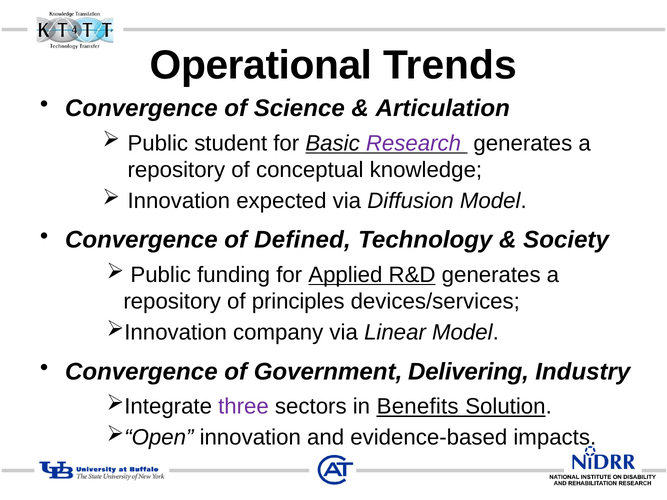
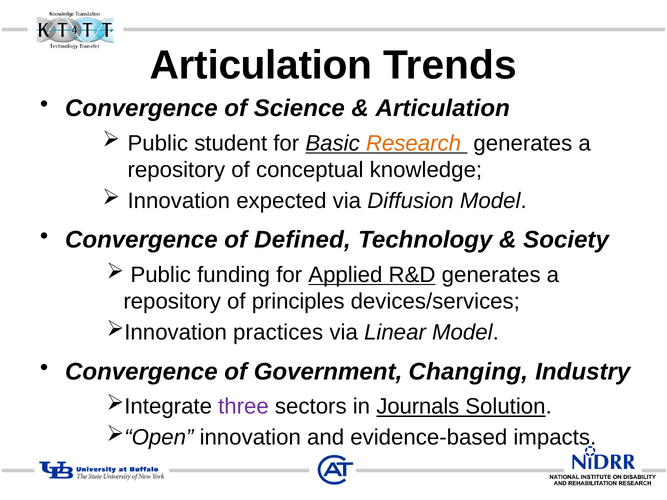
Operational at (261, 65): Operational -> Articulation
Research colour: purple -> orange
company: company -> practices
Delivering: Delivering -> Changing
Benefits: Benefits -> Journals
